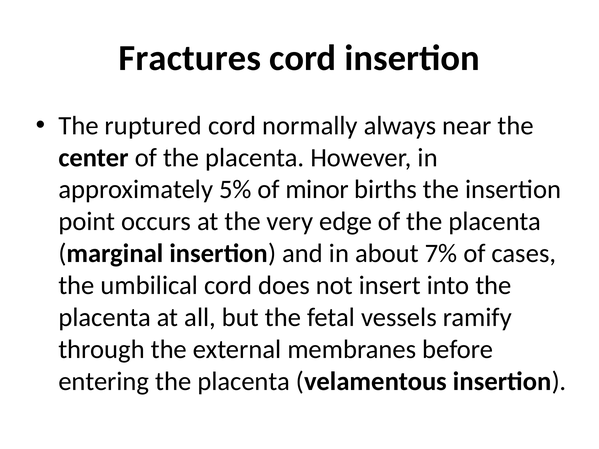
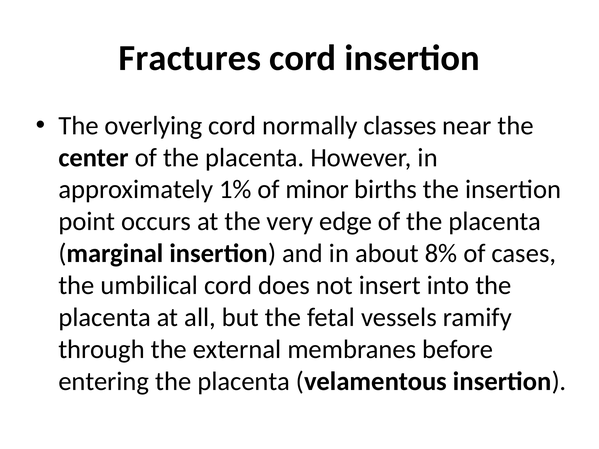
ruptured: ruptured -> overlying
always: always -> classes
5%: 5% -> 1%
7%: 7% -> 8%
